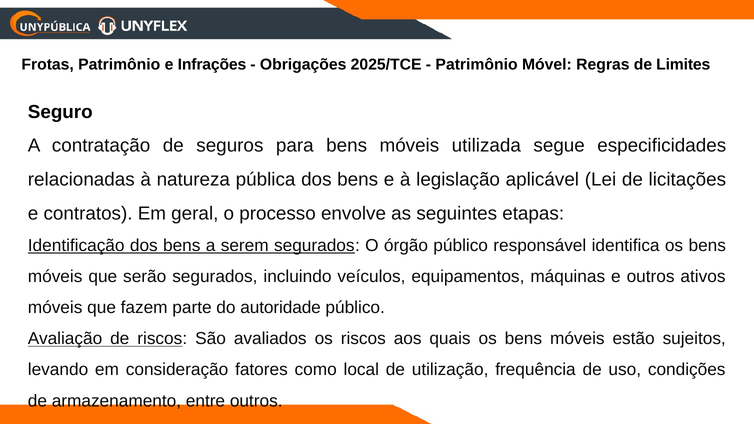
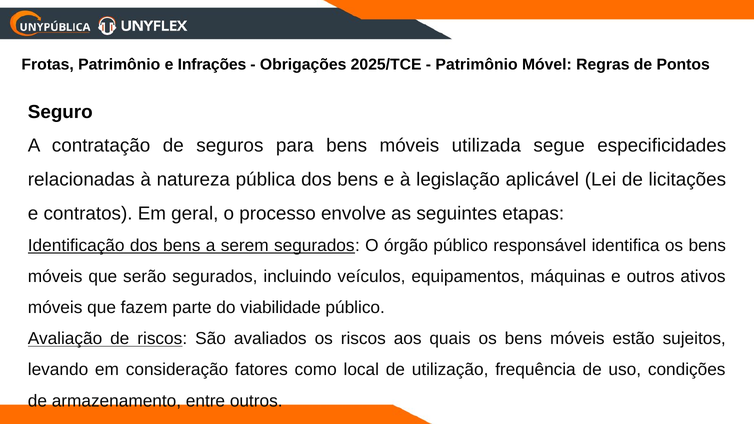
Limites: Limites -> Pontos
autoridade: autoridade -> viabilidade
